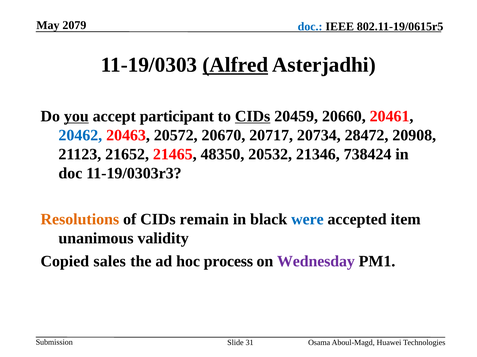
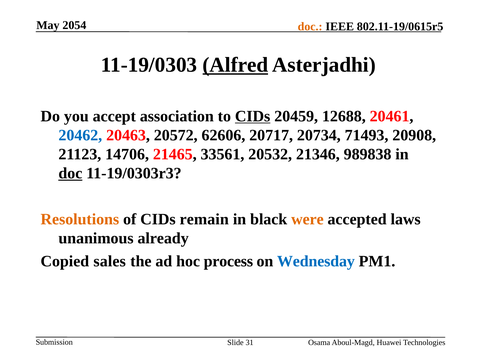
2079: 2079 -> 2054
doc at (310, 27) colour: blue -> orange
you underline: present -> none
participant: participant -> association
20660: 20660 -> 12688
20670: 20670 -> 62606
28472: 28472 -> 71493
21652: 21652 -> 14706
48350: 48350 -> 33561
738424: 738424 -> 989838
doc at (70, 174) underline: none -> present
were colour: blue -> orange
item: item -> laws
validity: validity -> already
Wednesday colour: purple -> blue
